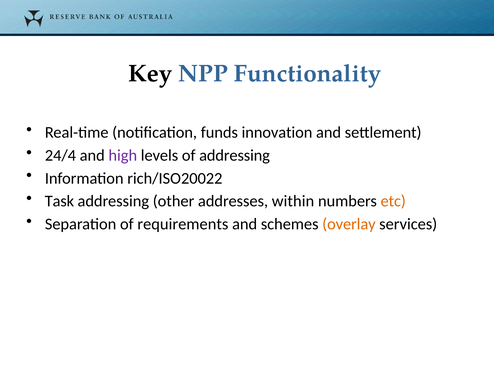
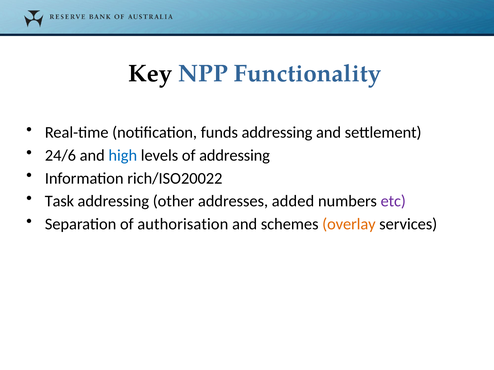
funds innovation: innovation -> addressing
24/4: 24/4 -> 24/6
high colour: purple -> blue
within: within -> added
etc colour: orange -> purple
requirements: requirements -> authorisation
